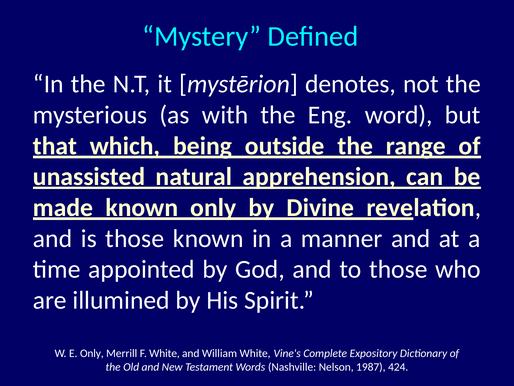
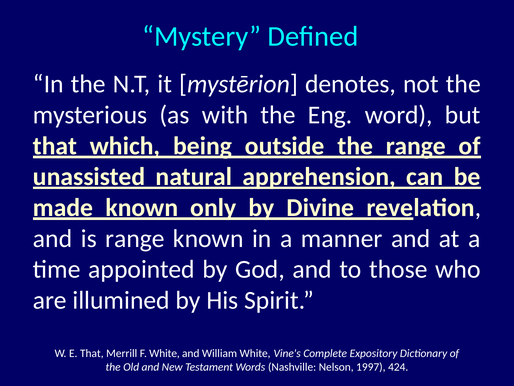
is those: those -> range
E Only: Only -> That
1987: 1987 -> 1997
